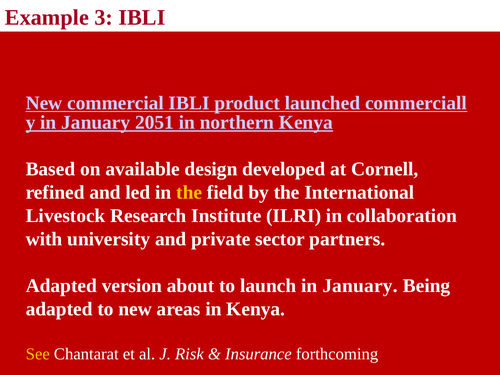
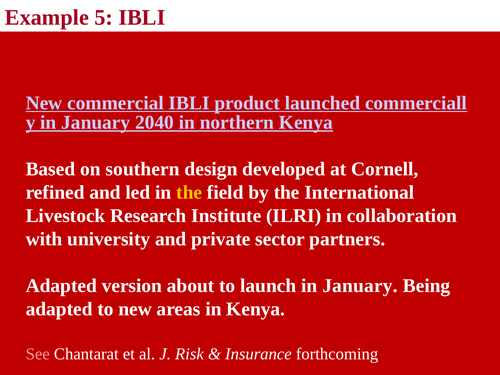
3: 3 -> 5
2051: 2051 -> 2040
available: available -> southern
See colour: yellow -> pink
